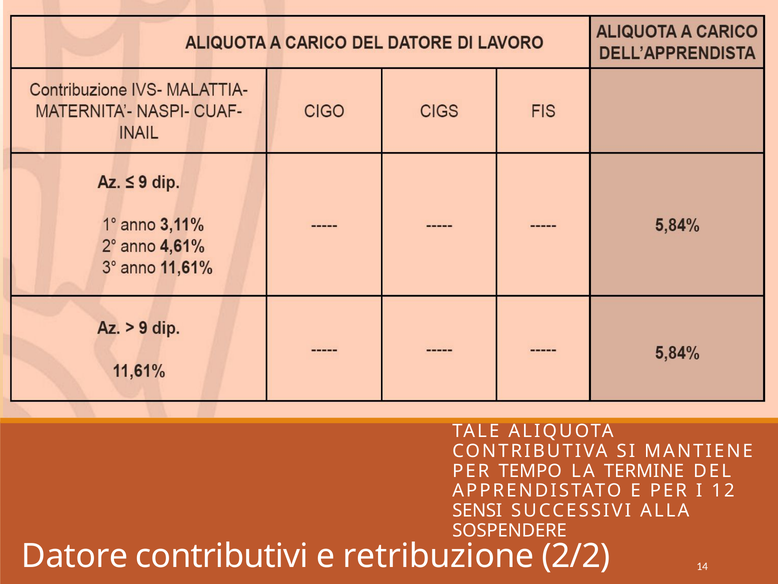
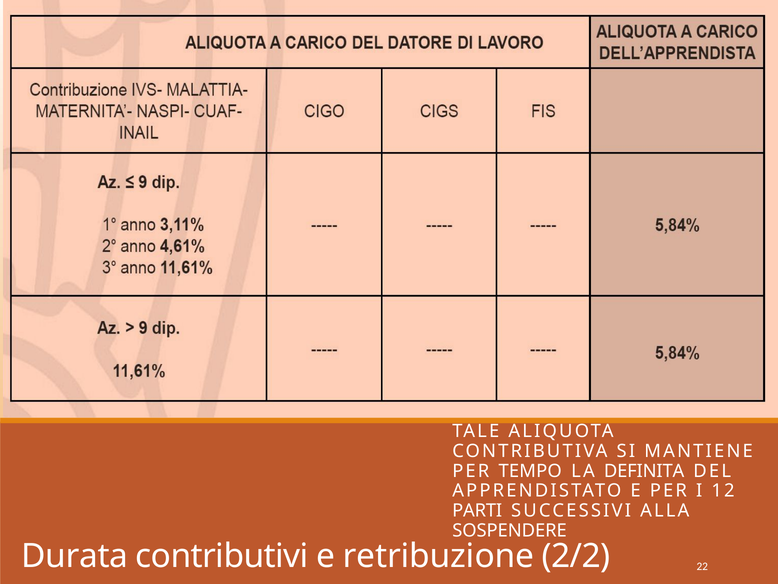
TERMINE: TERMINE -> DEFINITA
SENSI: SENSI -> PARTI
Datore: Datore -> Durata
14: 14 -> 22
